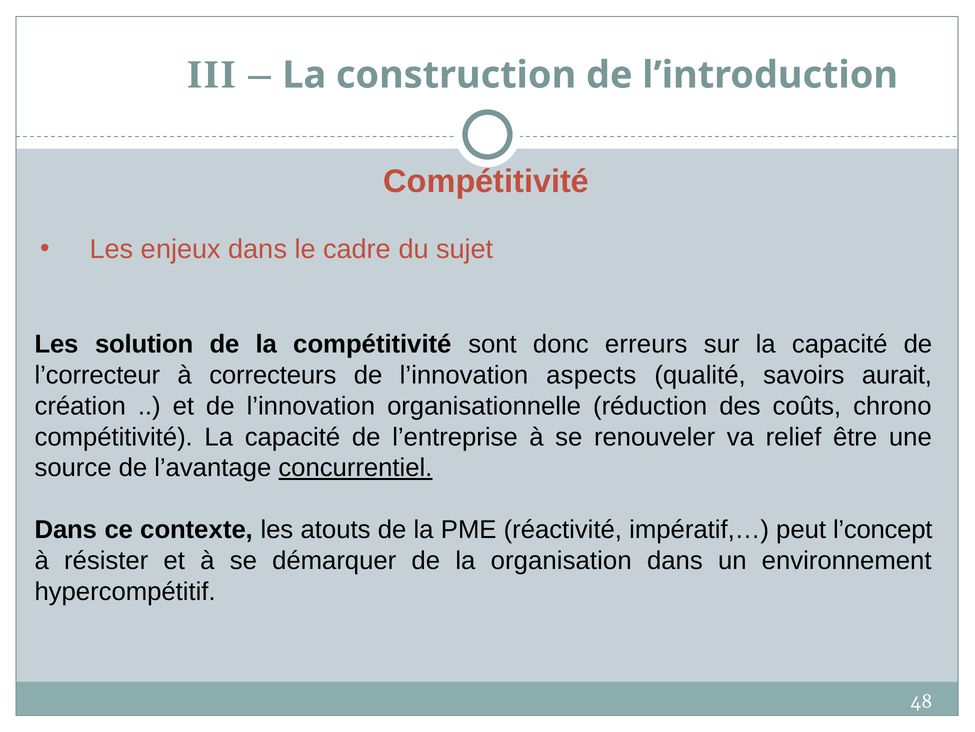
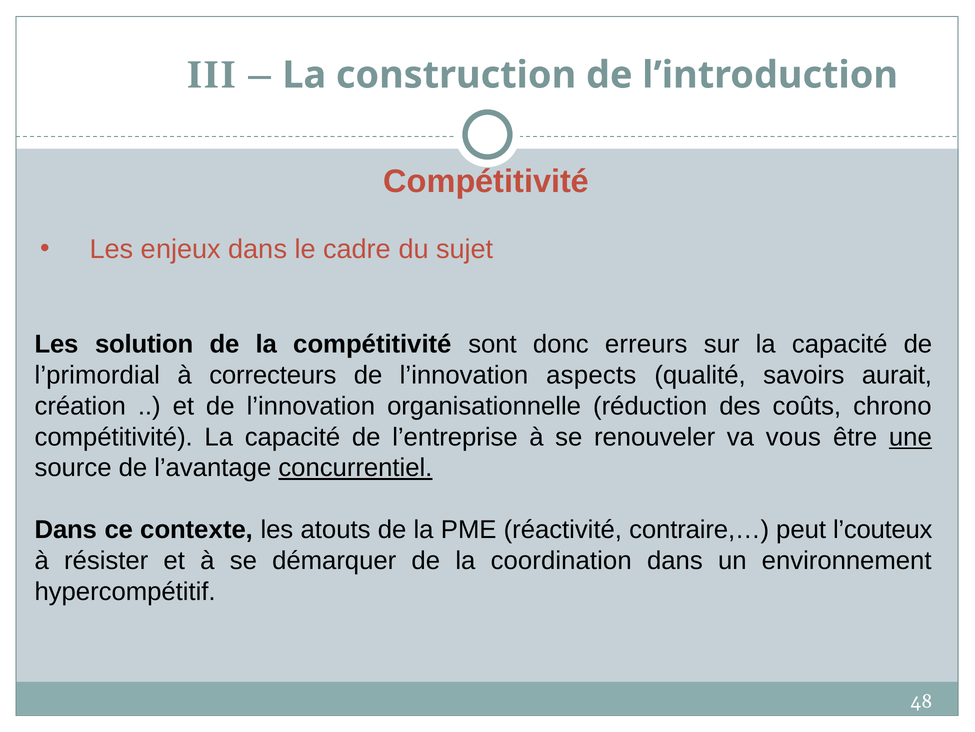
l’correcteur: l’correcteur -> l’primordial
relief: relief -> vous
une underline: none -> present
impératif,…: impératif,… -> contraire,…
l’concept: l’concept -> l’couteux
organisation: organisation -> coordination
